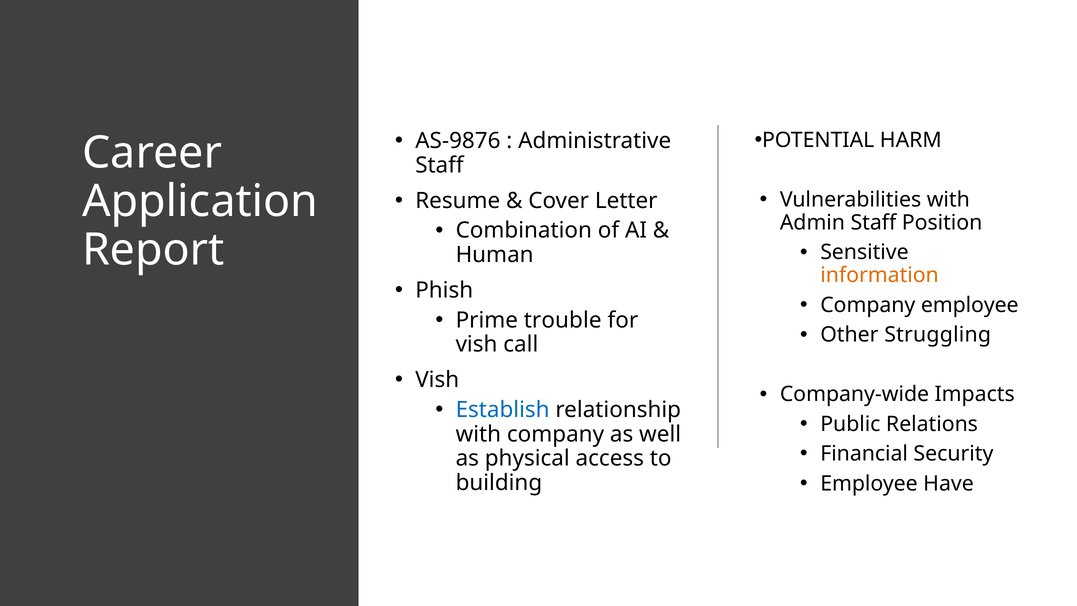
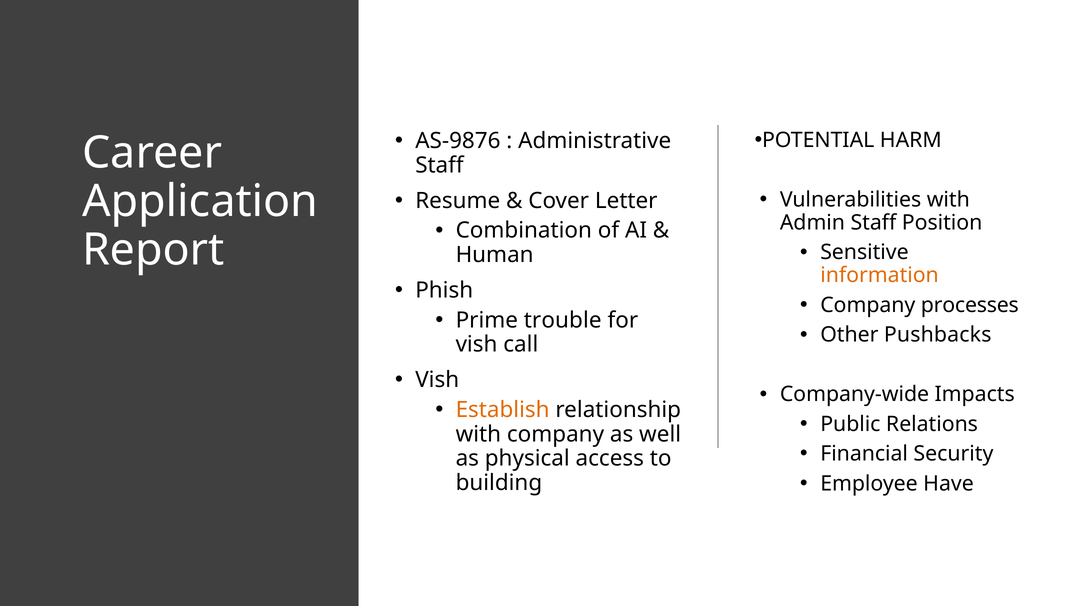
Company employee: employee -> processes
Struggling: Struggling -> Pushbacks
Establish colour: blue -> orange
